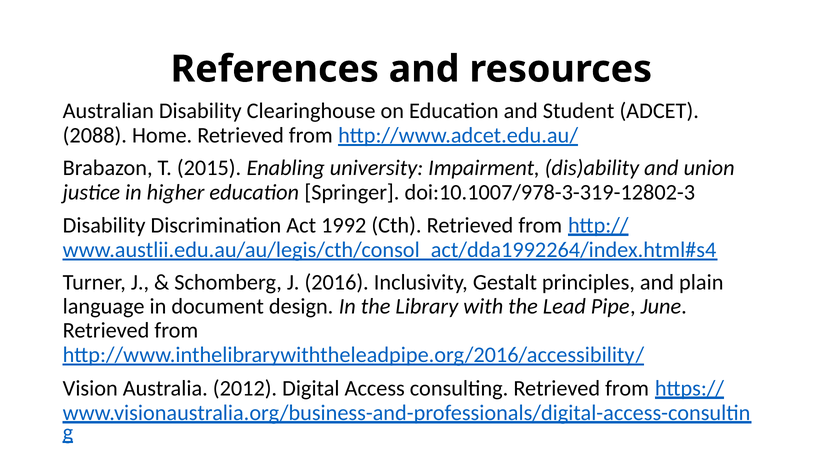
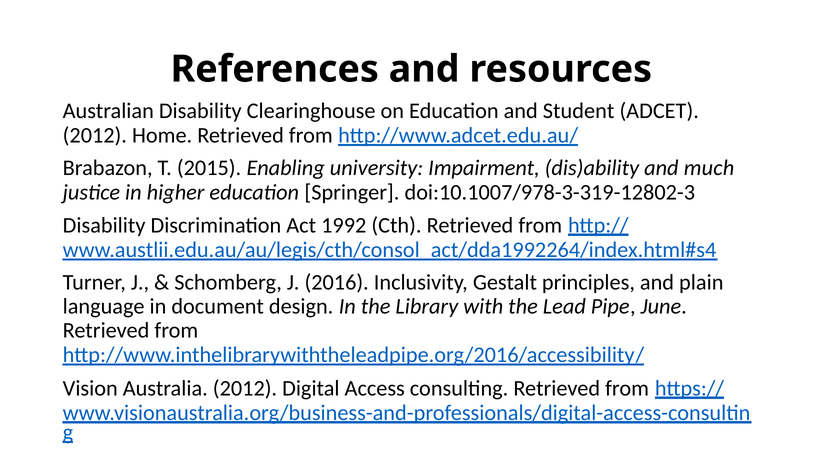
2088 at (95, 135): 2088 -> 2012
union: union -> much
